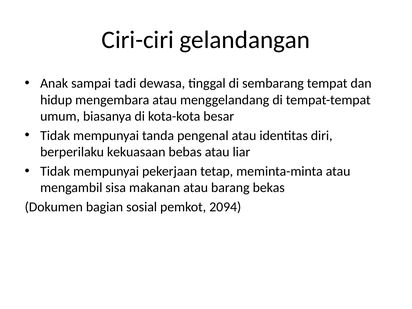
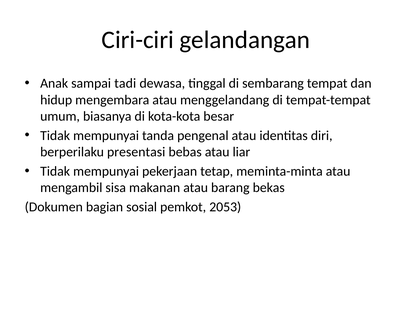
kekuasaan: kekuasaan -> presentasi
2094: 2094 -> 2053
